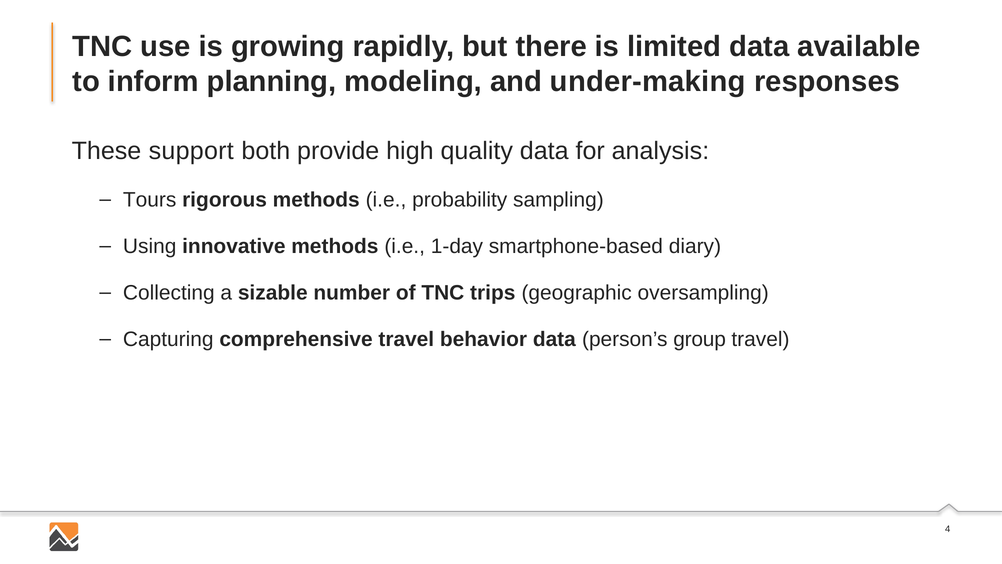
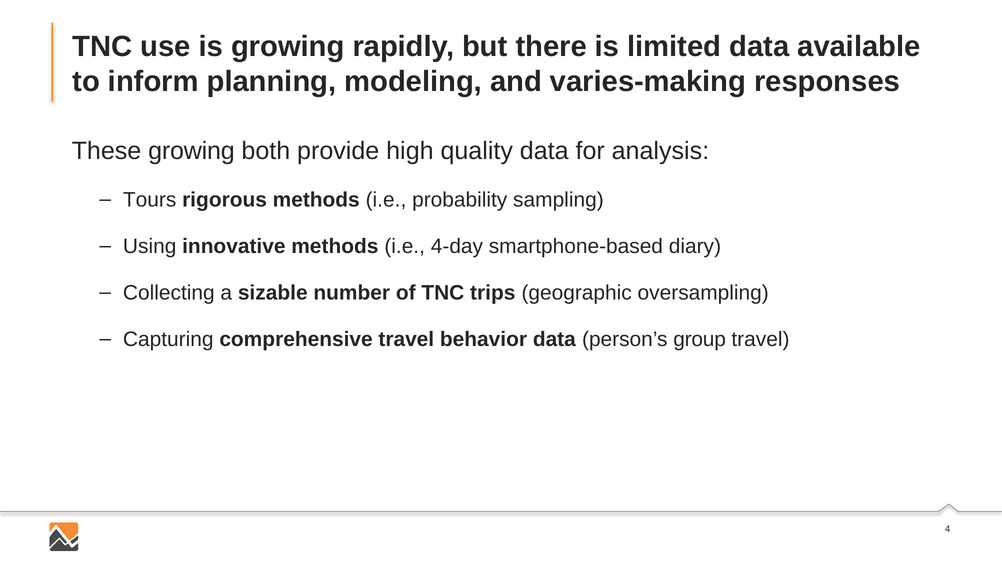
under-making: under-making -> varies-making
These support: support -> growing
1-day: 1-day -> 4-day
